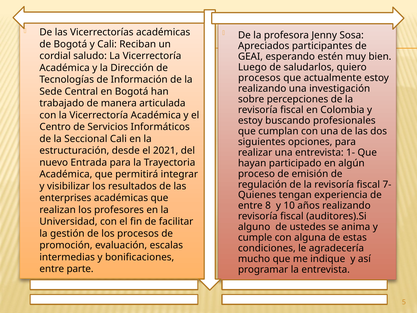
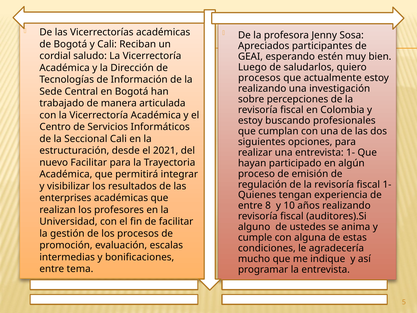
nuevo Entrada: Entrada -> Facilitar
fiscal 7-: 7- -> 1-
parte: parte -> tema
